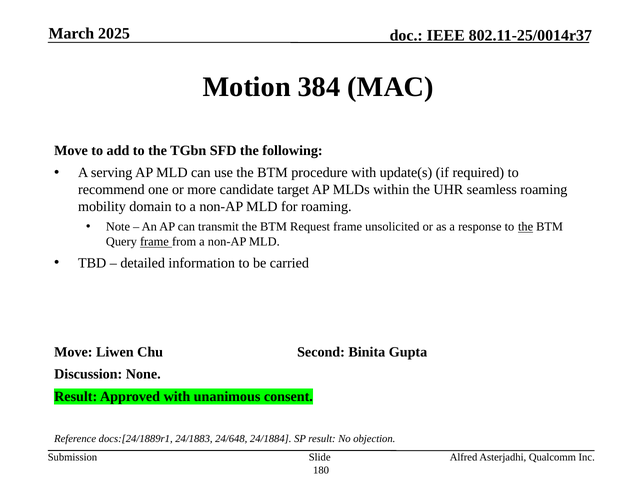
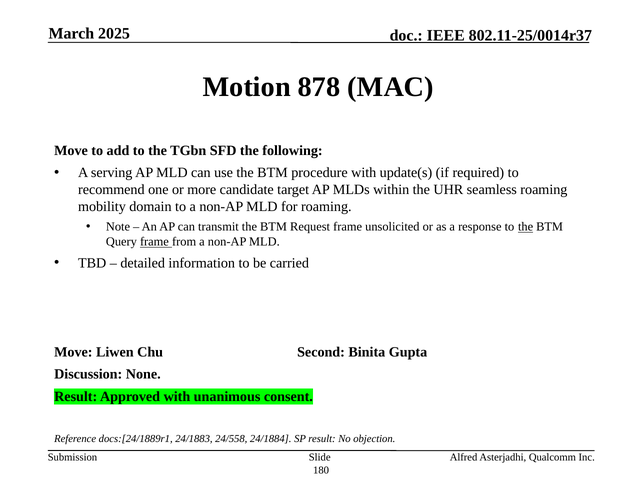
384: 384 -> 878
24/648: 24/648 -> 24/558
